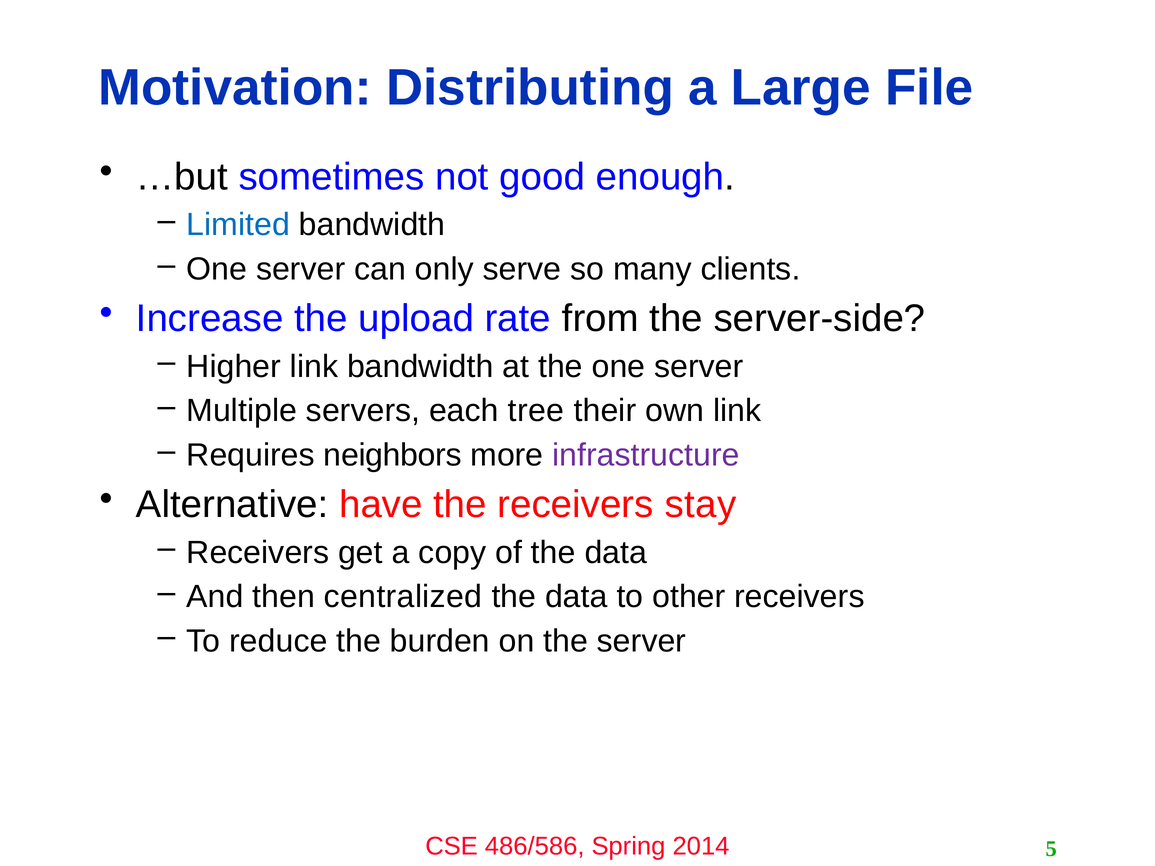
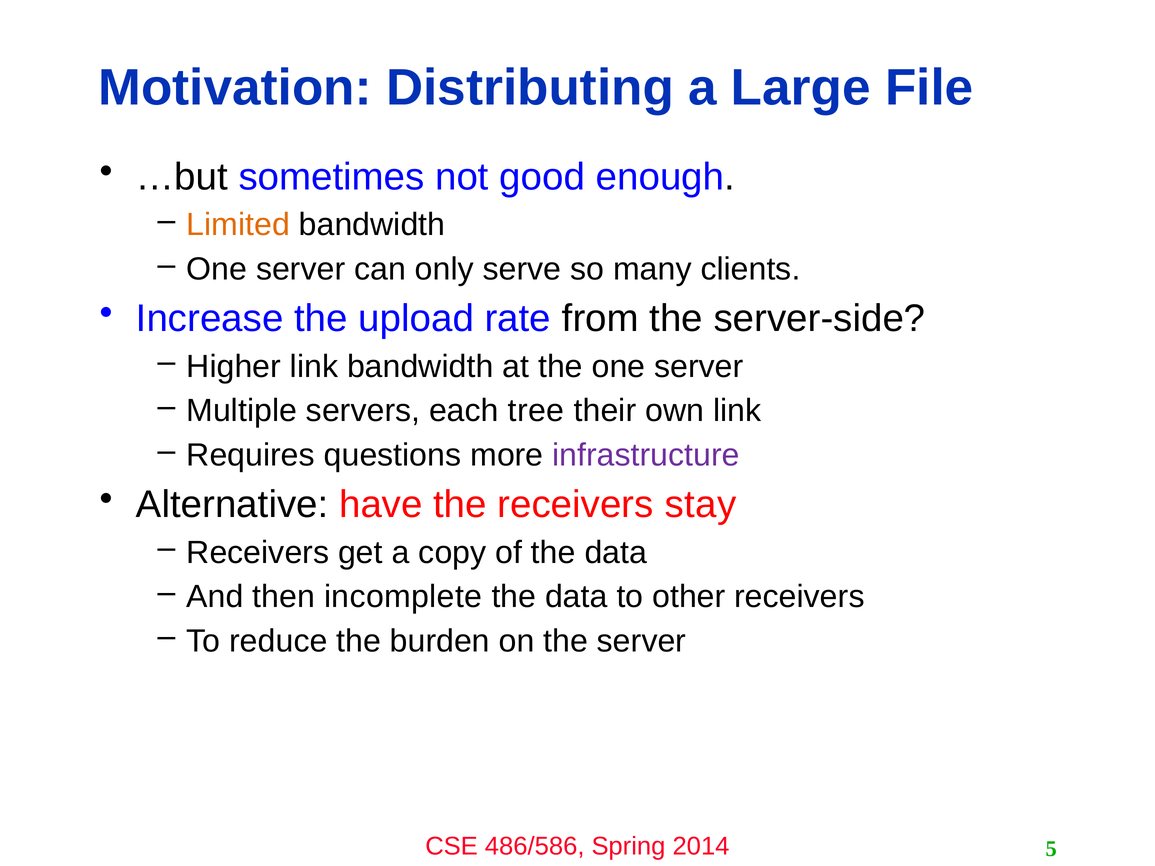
Limited colour: blue -> orange
neighbors: neighbors -> questions
centralized: centralized -> incomplete
